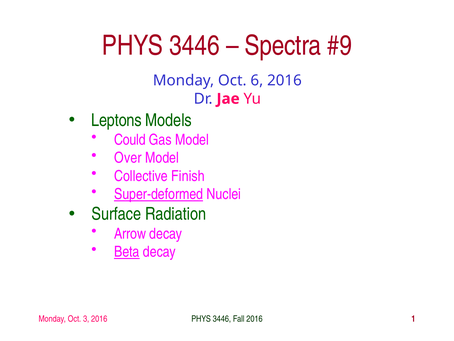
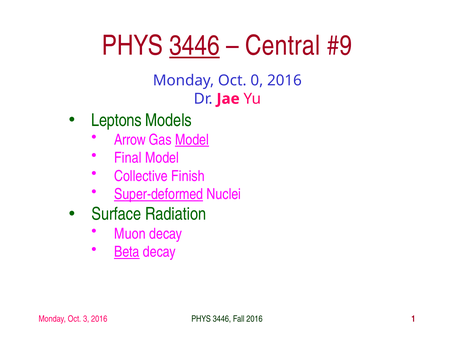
3446 at (194, 45) underline: none -> present
Spectra: Spectra -> Central
6: 6 -> 0
Could: Could -> Arrow
Model at (192, 139) underline: none -> present
Over: Over -> Final
Arrow: Arrow -> Muon
